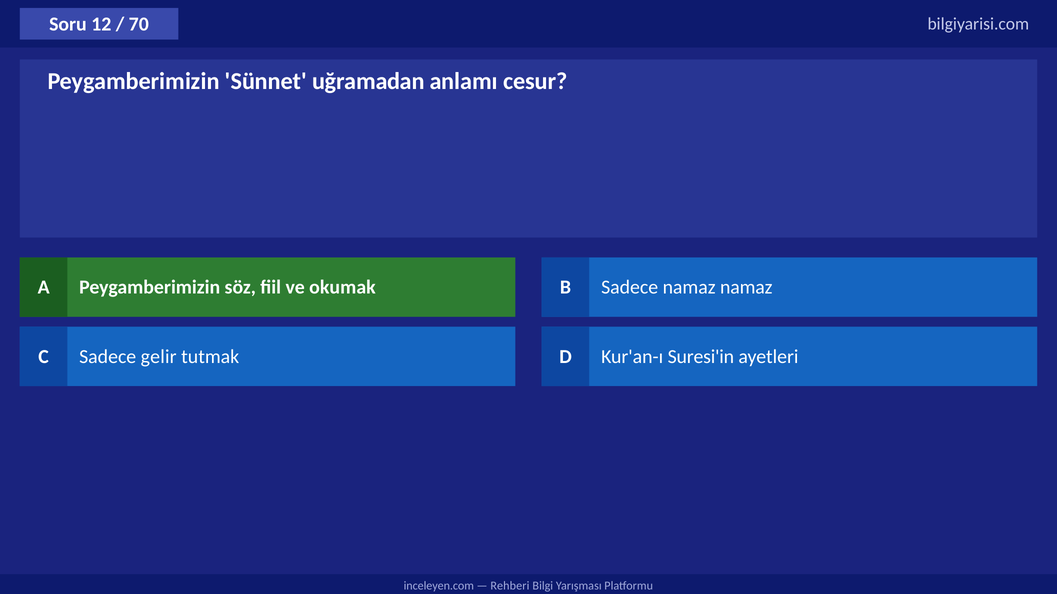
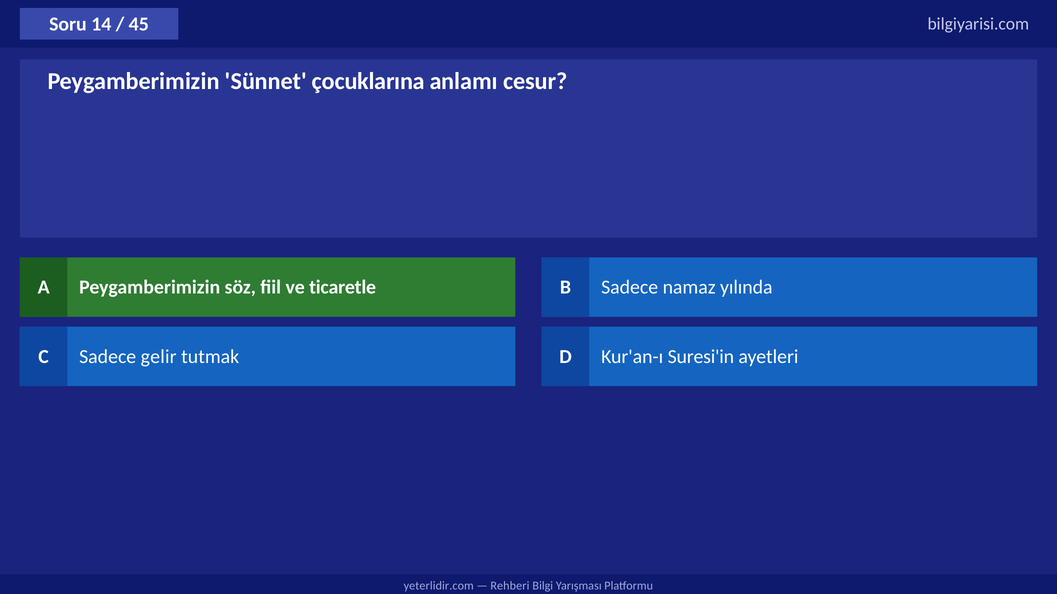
12: 12 -> 14
70: 70 -> 45
uğramadan: uğramadan -> çocuklarına
okumak: okumak -> ticaretle
namaz namaz: namaz -> yılında
inceleyen.com: inceleyen.com -> yeterlidir.com
